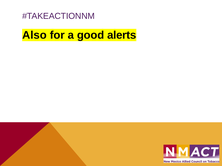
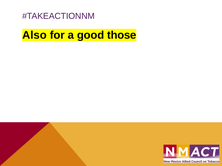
alerts: alerts -> those
